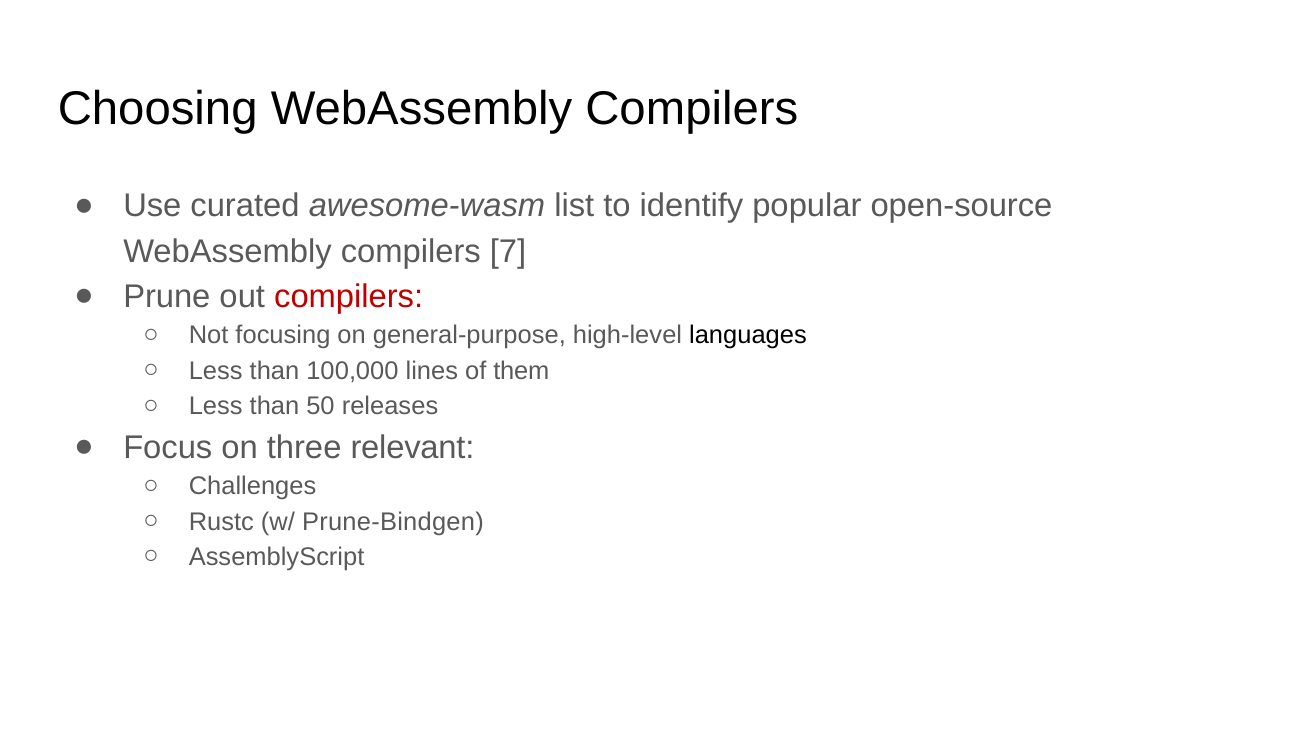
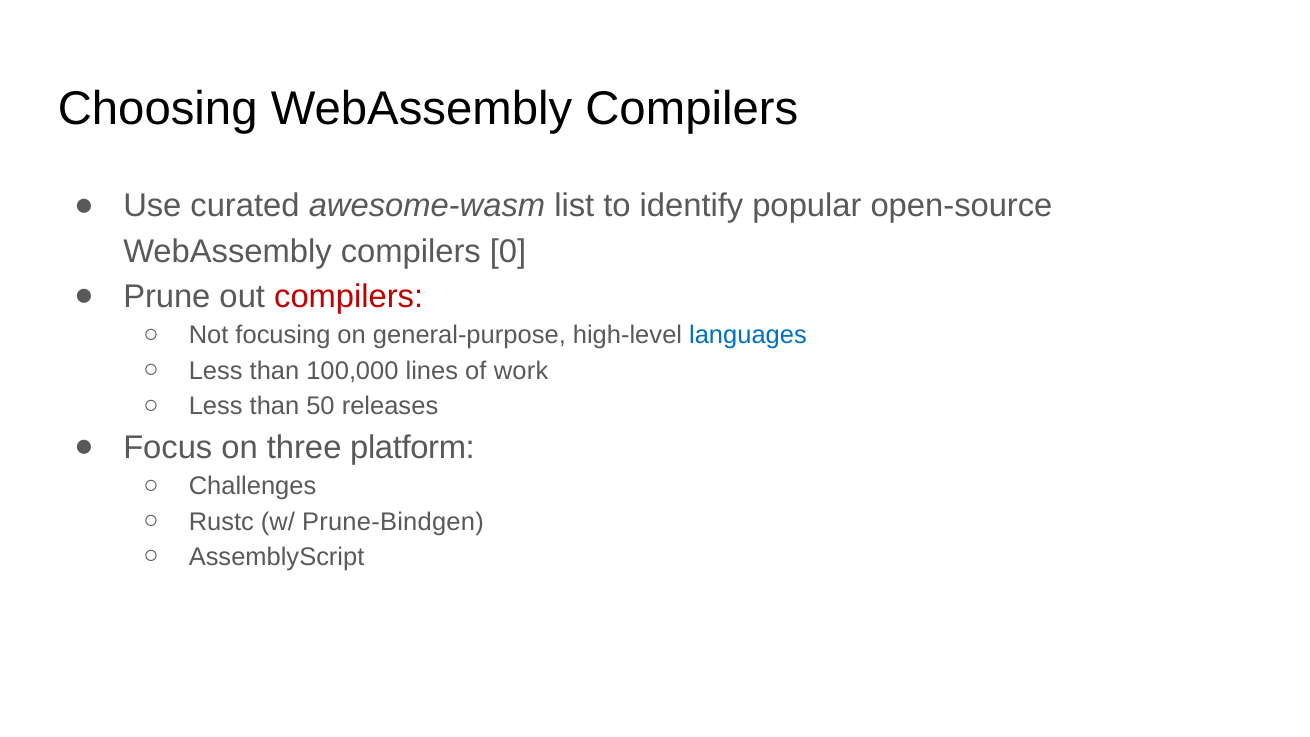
7: 7 -> 0
languages colour: black -> blue
them: them -> work
relevant: relevant -> platform
